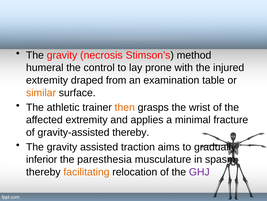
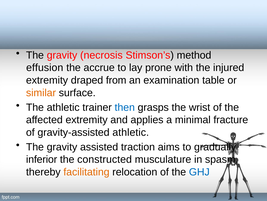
humeral: humeral -> effusion
control: control -> accrue
then colour: orange -> blue
gravity-assisted thereby: thereby -> athletic
paresthesia: paresthesia -> constructed
GHJ colour: purple -> blue
